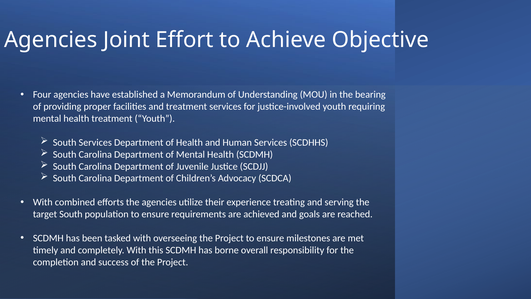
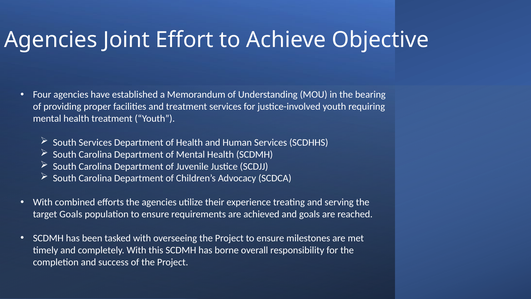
target South: South -> Goals
